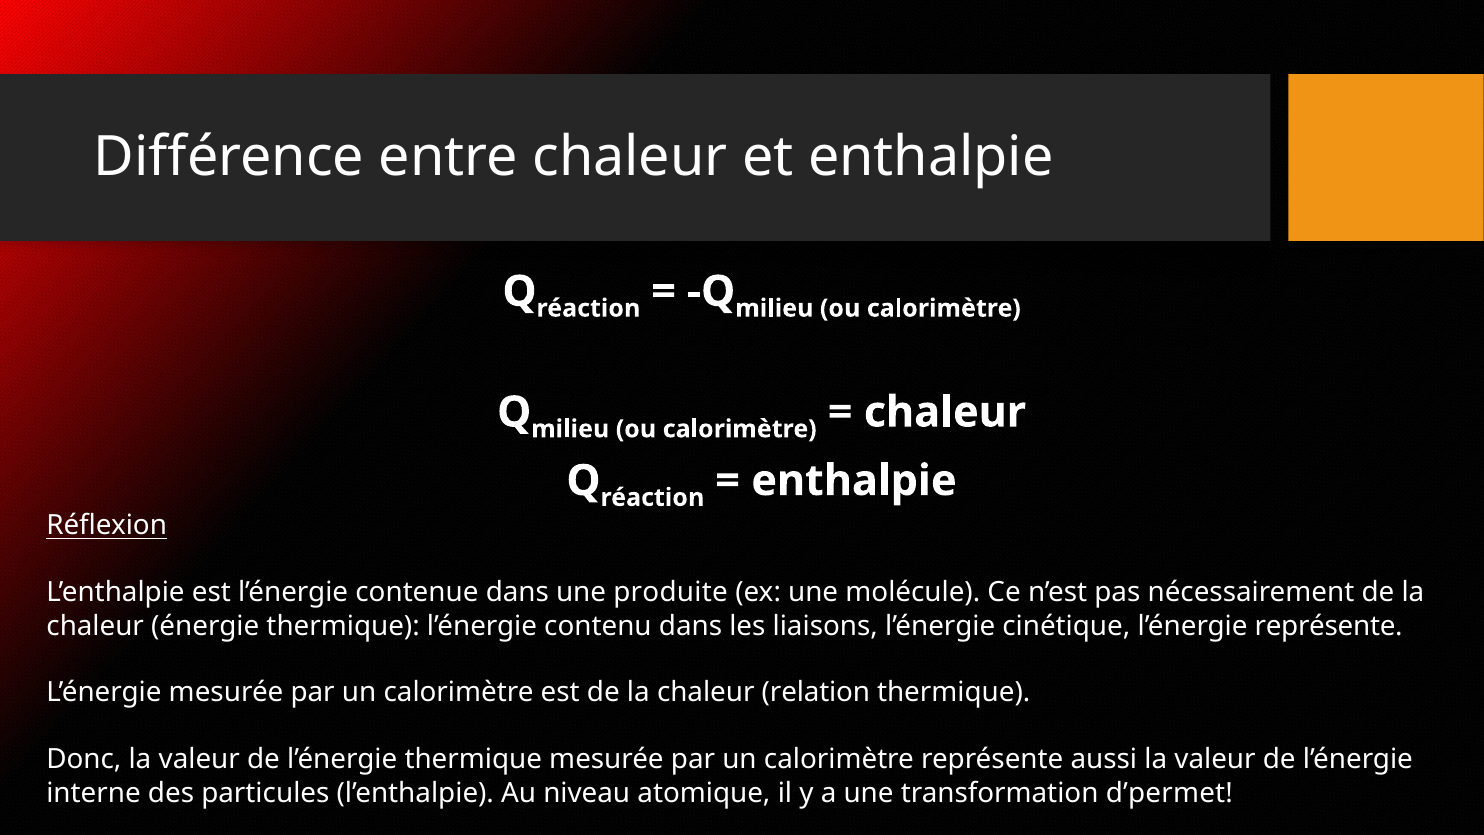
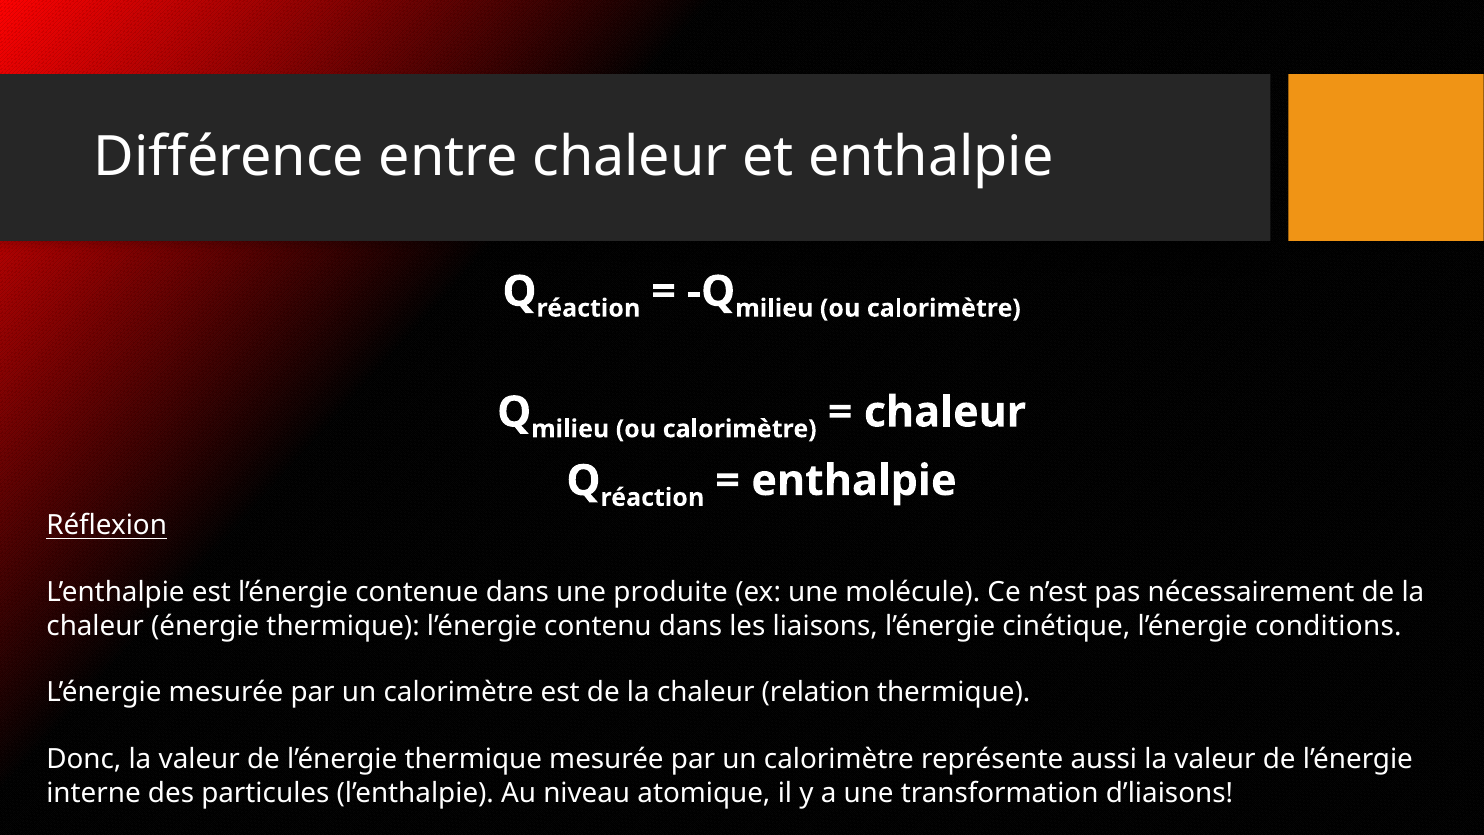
l’énergie représente: représente -> conditions
d’permet: d’permet -> d’liaisons
